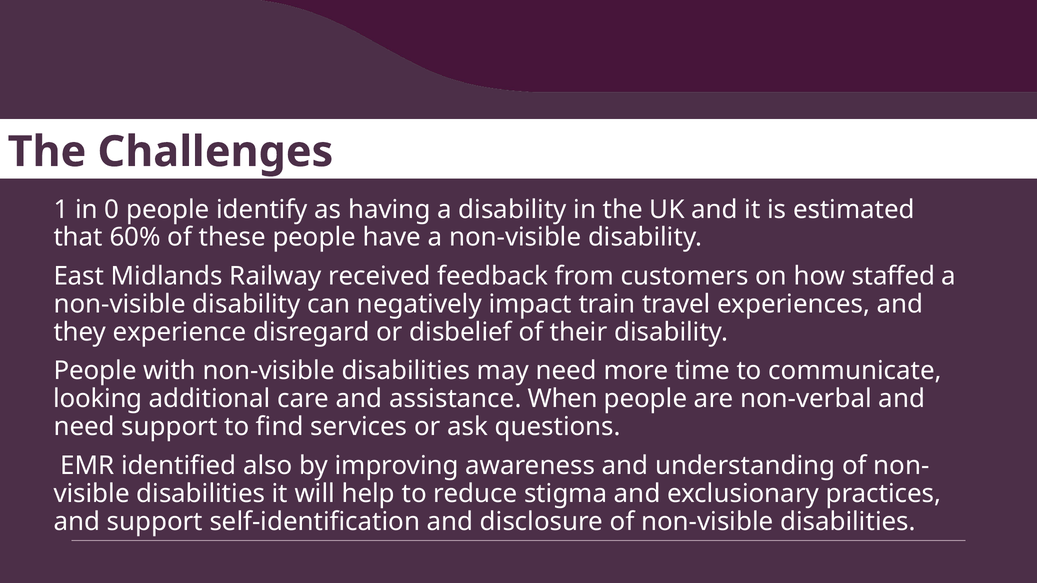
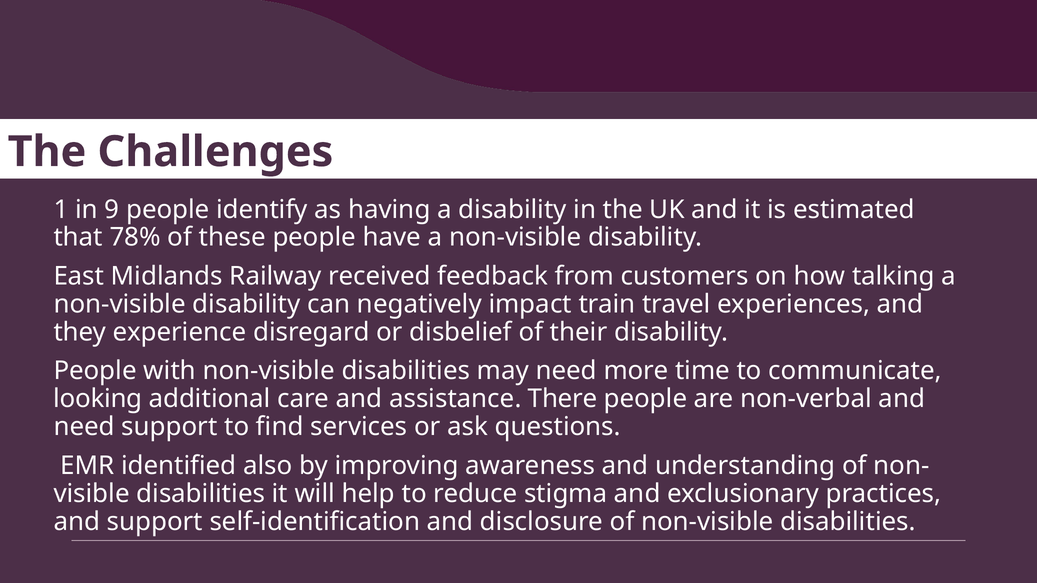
0: 0 -> 9
60%: 60% -> 78%
staffed: staffed -> talking
When: When -> There
